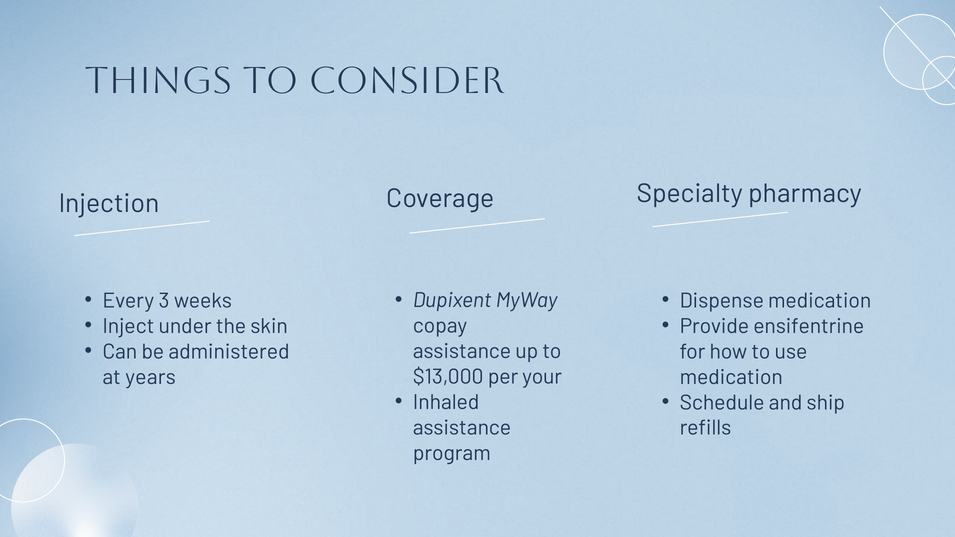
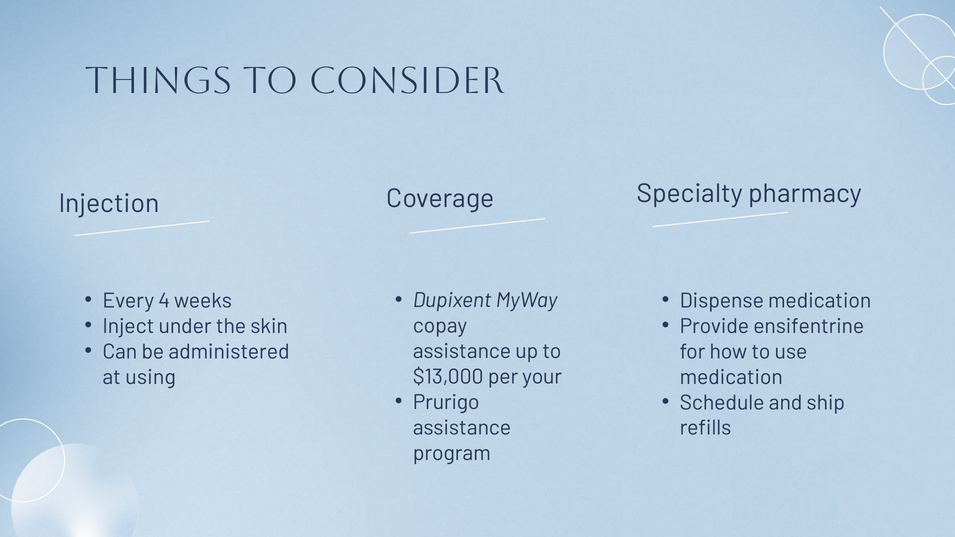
3: 3 -> 4
years: years -> using
Inhaled: Inhaled -> Prurigo
